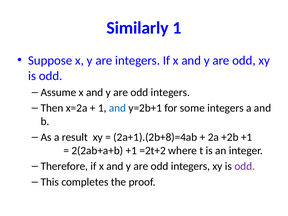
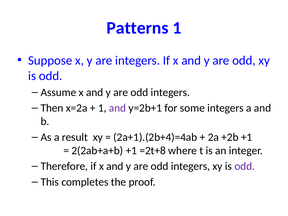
Similarly: Similarly -> Patterns
and at (118, 108) colour: blue -> purple
2a+1).(2b+8)=4ab: 2a+1).(2b+8)=4ab -> 2a+1).(2b+4)=4ab
=2t+2: =2t+2 -> =2t+8
